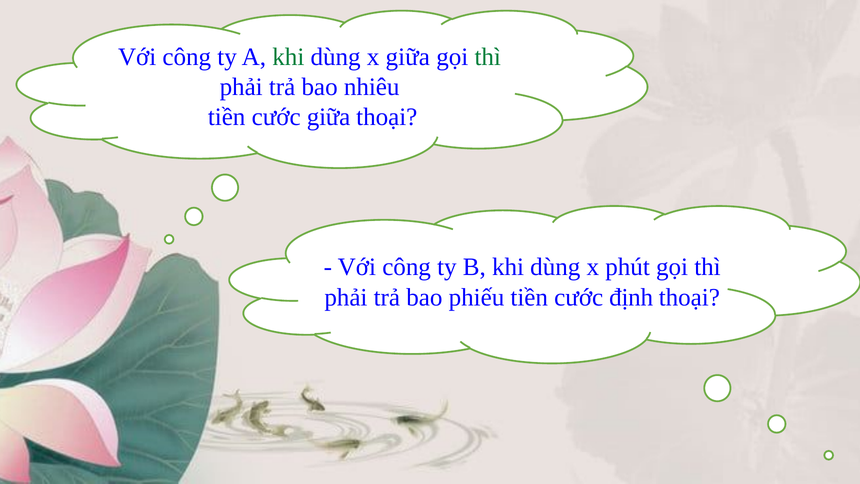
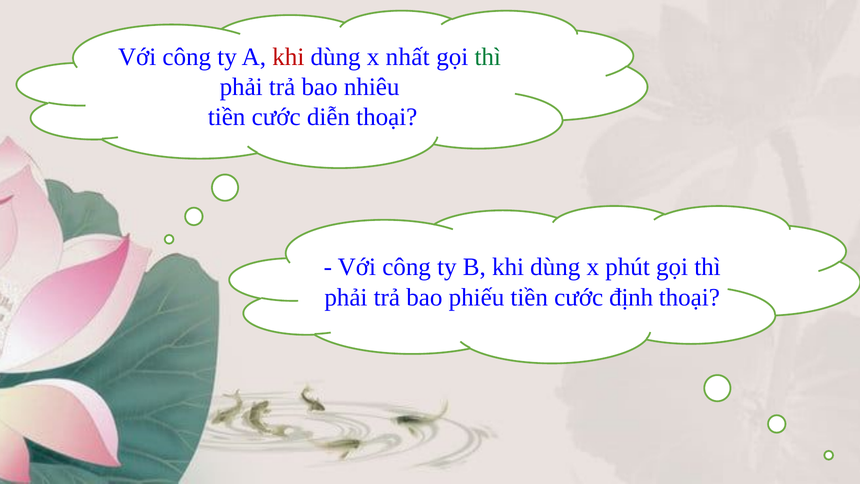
khi at (288, 57) colour: green -> red
x giữa: giữa -> nhất
cước giữa: giữa -> diễn
